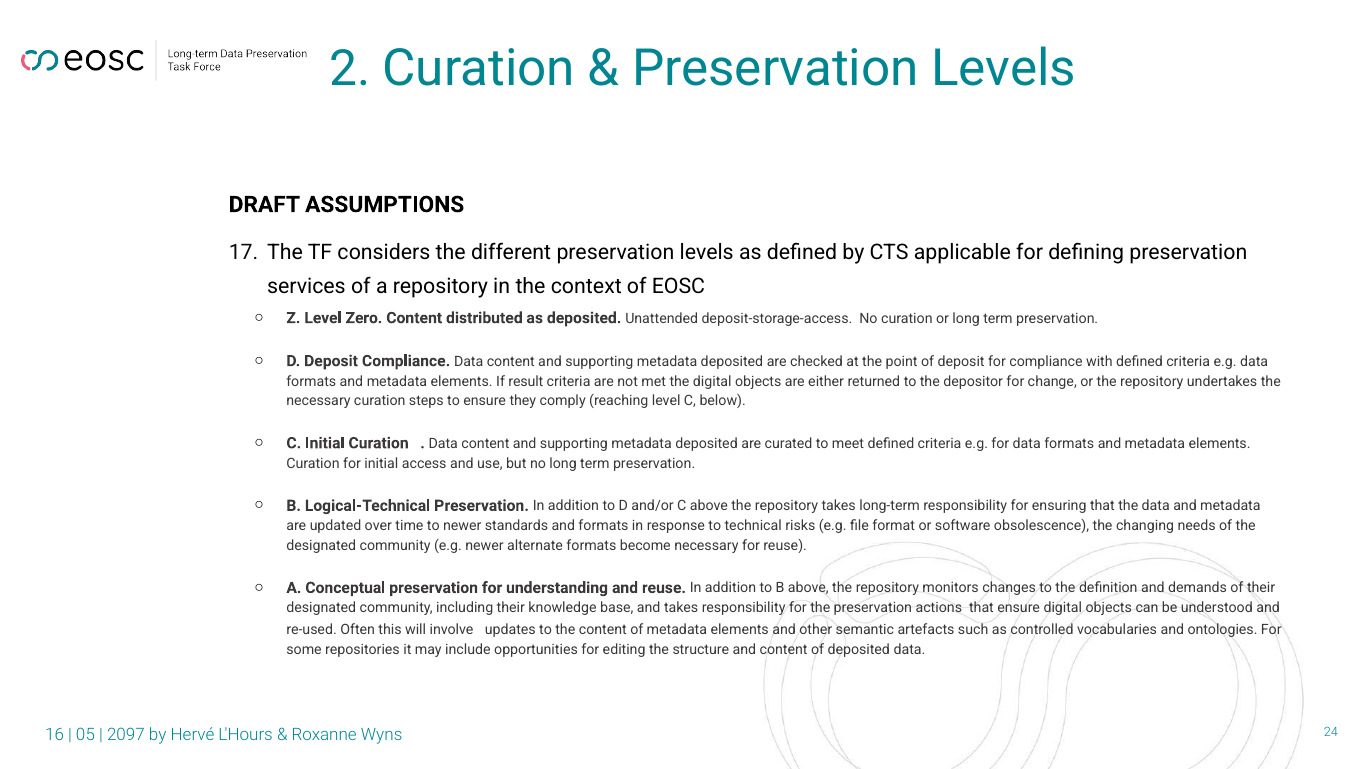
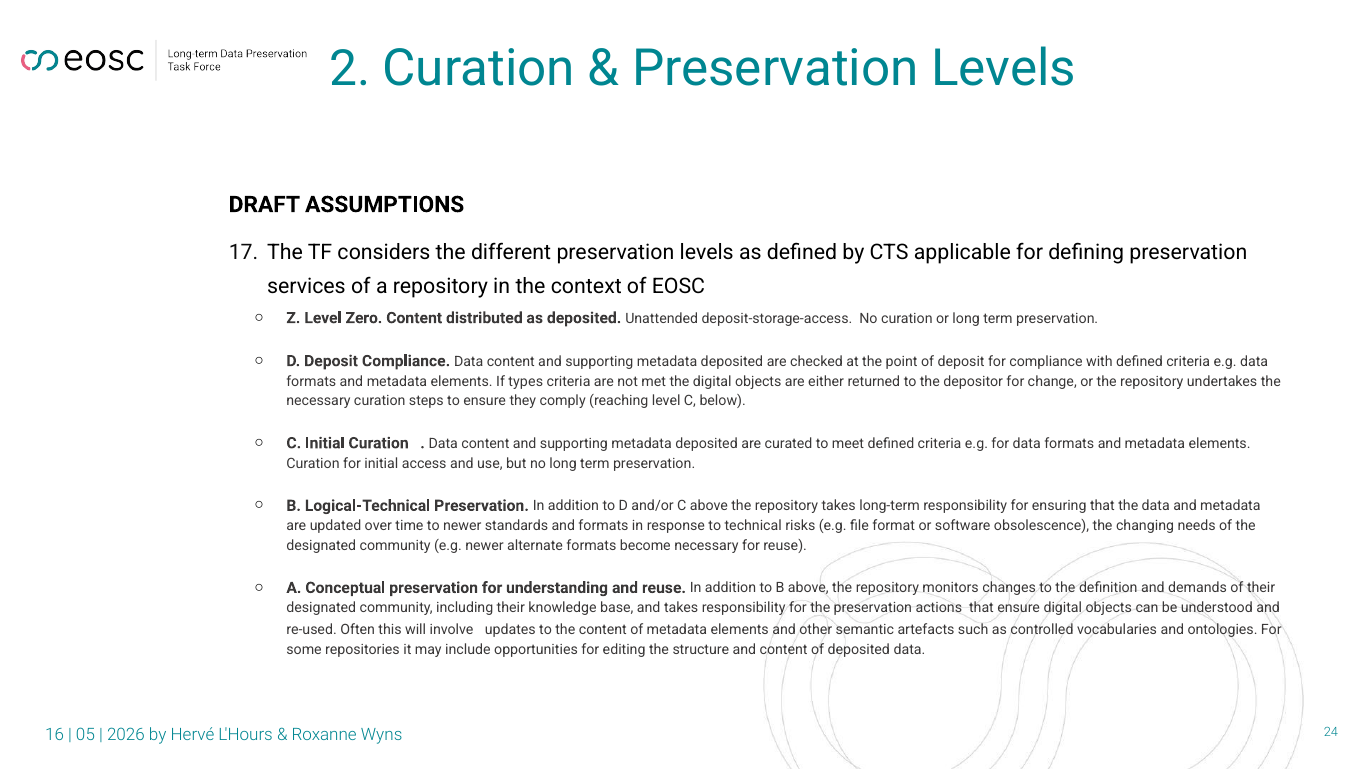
result: result -> types
2097: 2097 -> 2026
